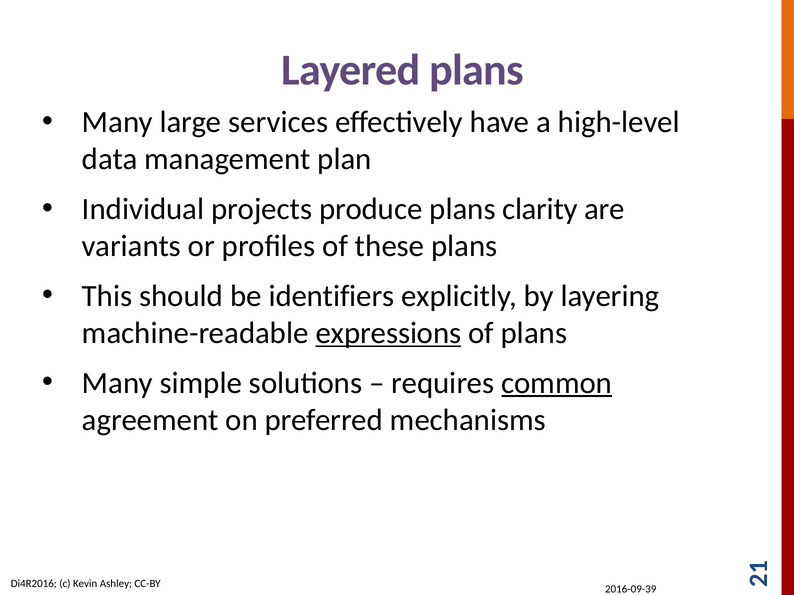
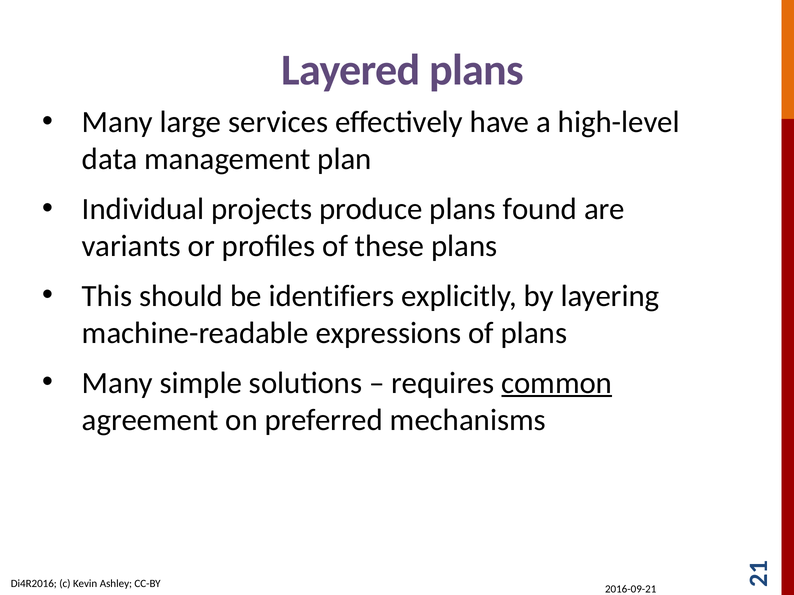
clarity: clarity -> found
expressions underline: present -> none
2016-09-39: 2016-09-39 -> 2016-09-21
